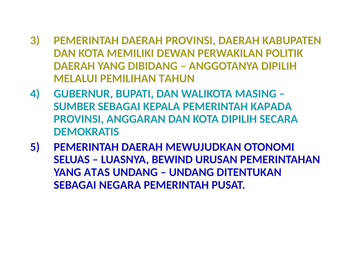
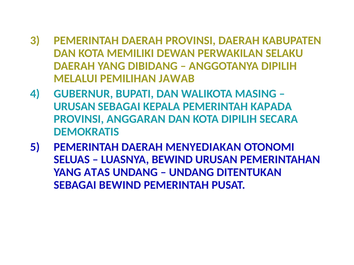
POLITIK: POLITIK -> SELAKU
TAHUN: TAHUN -> JAWAB
SUMBER at (74, 107): SUMBER -> URUSAN
MEWUJUDKAN: MEWUJUDKAN -> MENYEDIAKAN
SEBAGAI NEGARA: NEGARA -> BEWIND
